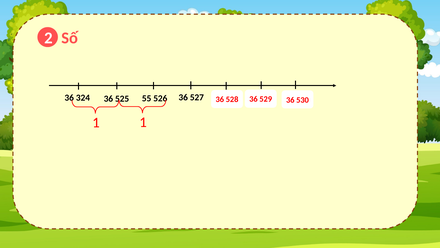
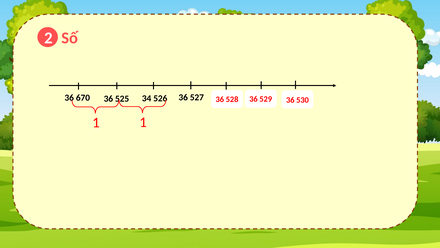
324: 324 -> 670
55: 55 -> 34
